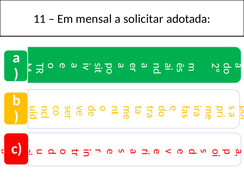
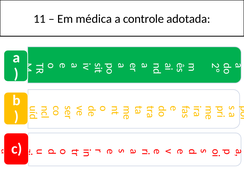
mensal: mensal -> médica
solicitar: solicitar -> controle
